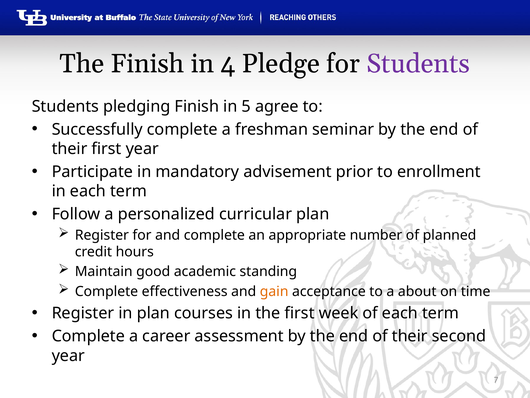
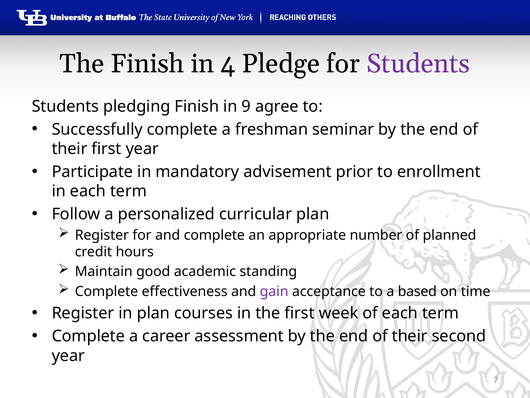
5: 5 -> 9
gain colour: orange -> purple
about: about -> based
